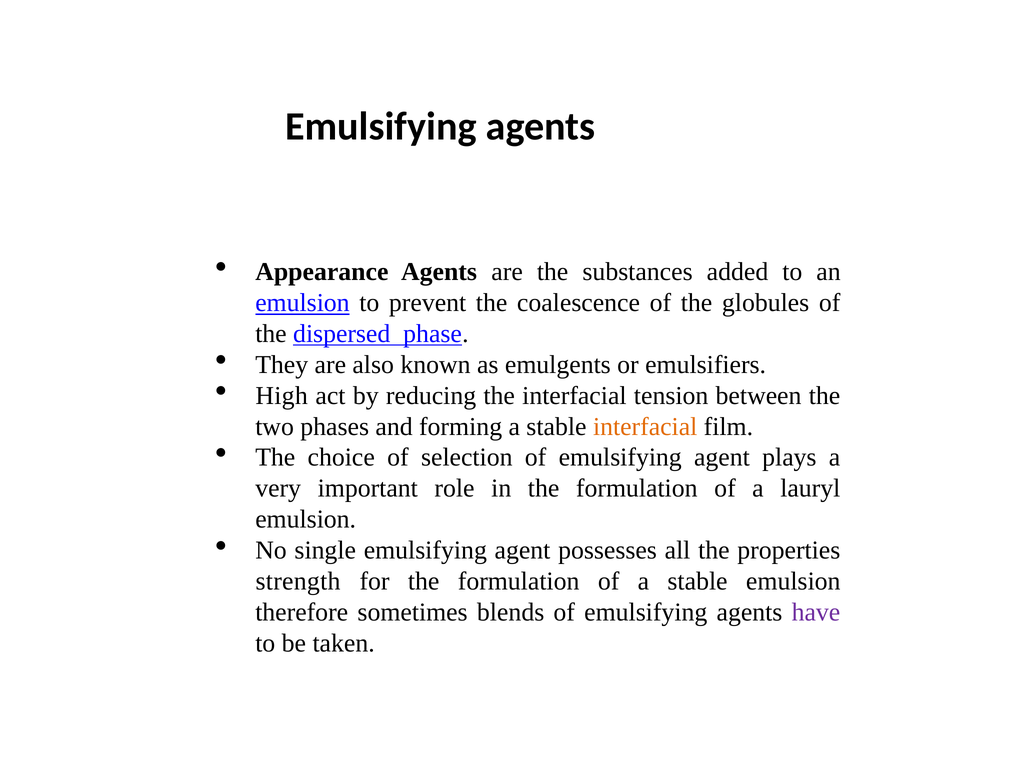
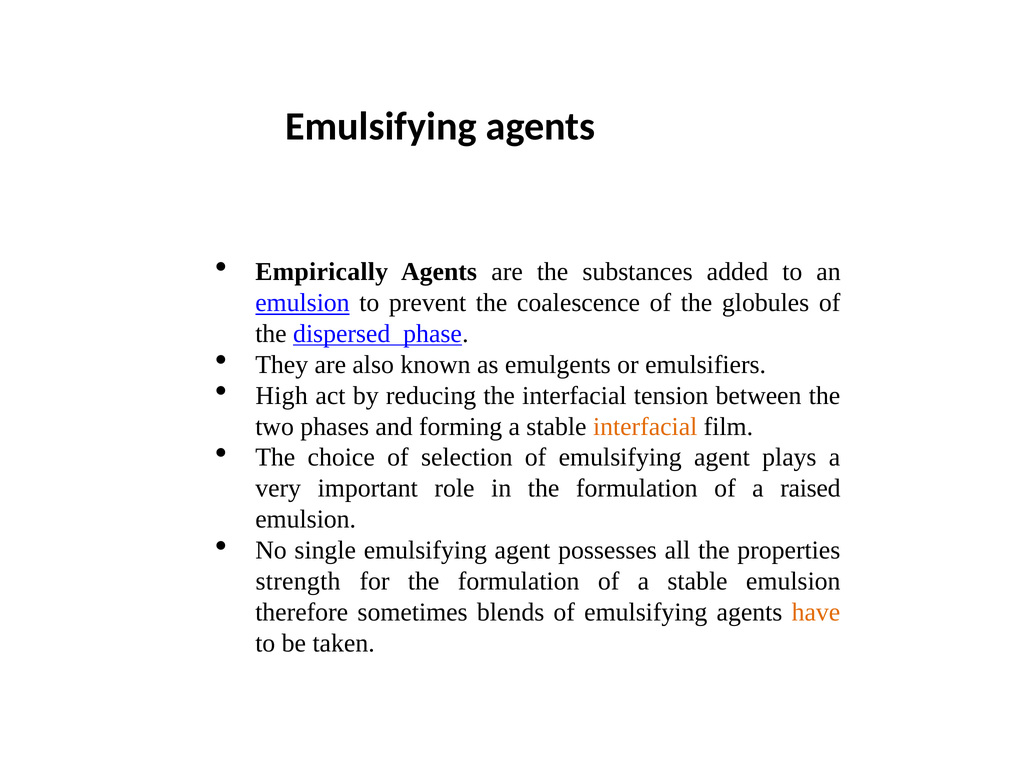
Appearance: Appearance -> Empirically
lauryl: lauryl -> raised
have colour: purple -> orange
